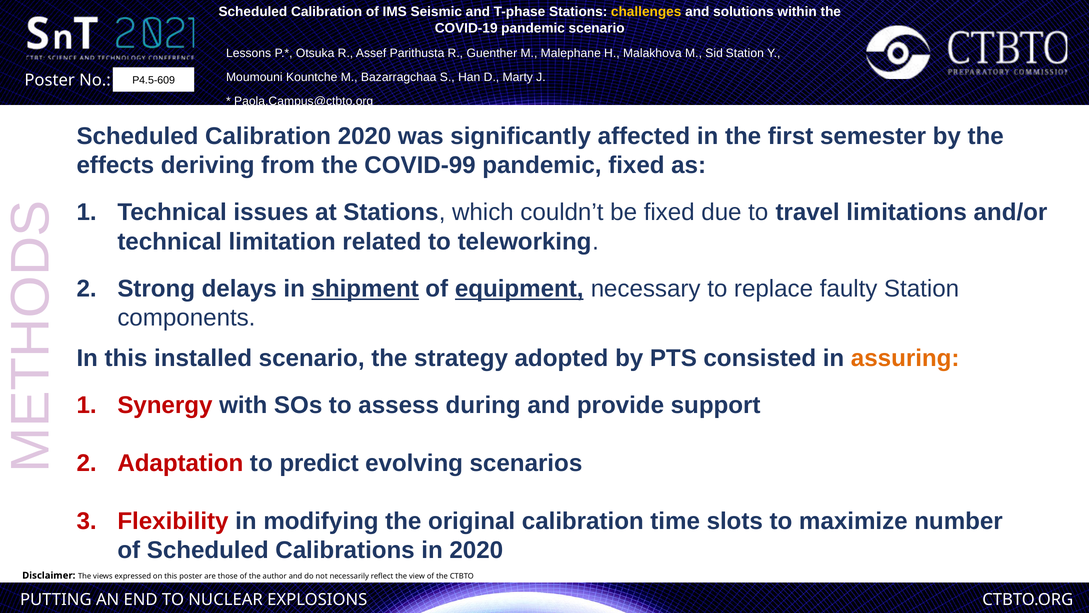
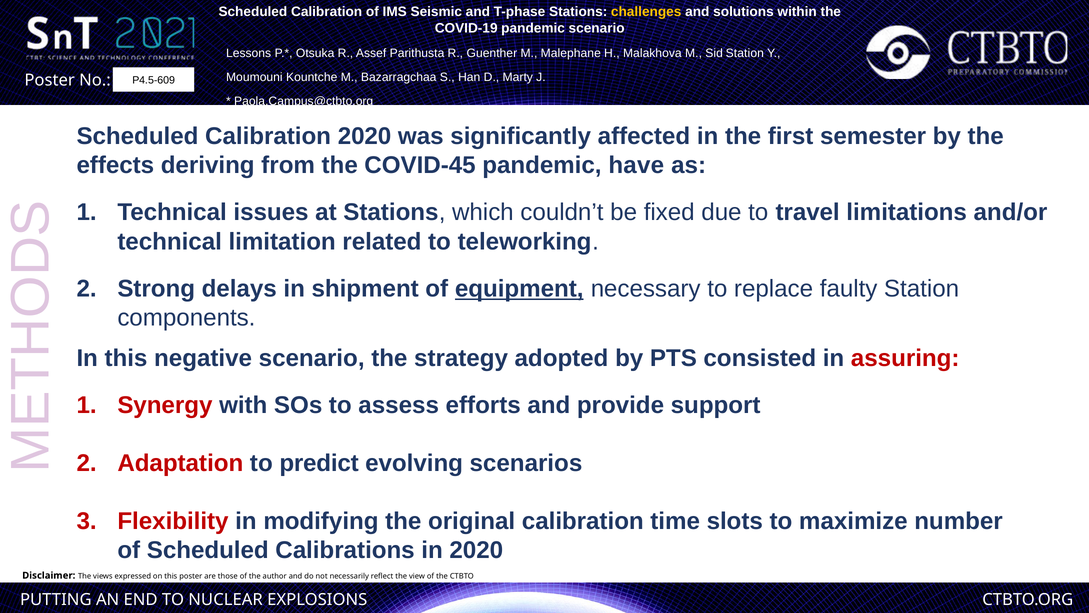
COVID-99: COVID-99 -> COVID-45
pandemic fixed: fixed -> have
shipment underline: present -> none
installed: installed -> negative
assuring colour: orange -> red
during: during -> efforts
